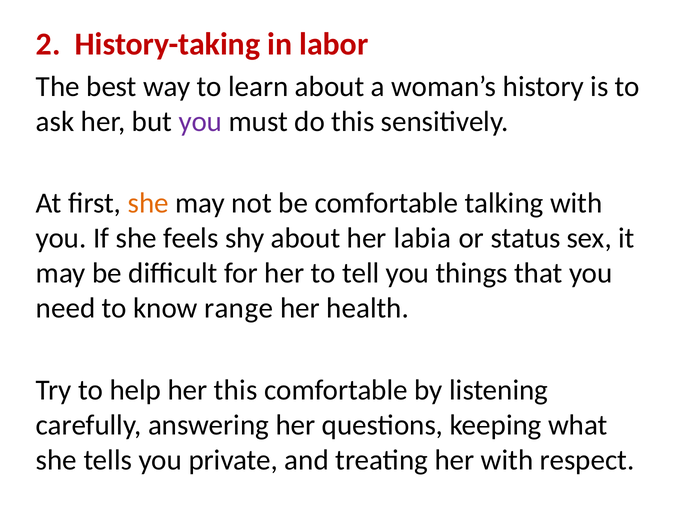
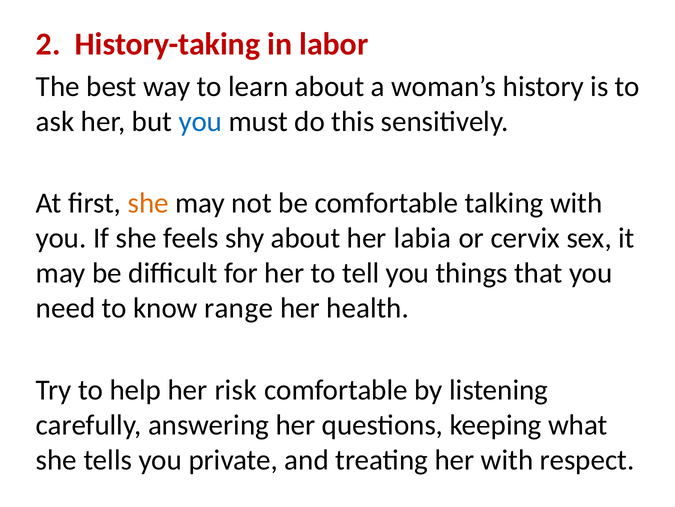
you at (200, 121) colour: purple -> blue
status: status -> cervix
her this: this -> risk
